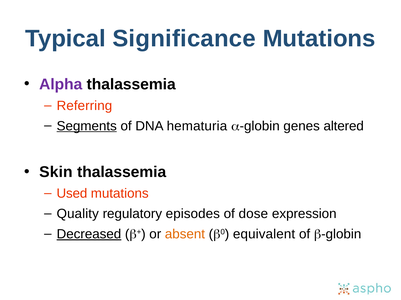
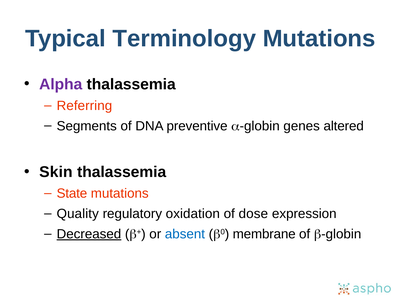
Significance: Significance -> Terminology
Segments underline: present -> none
hematuria: hematuria -> preventive
Used: Used -> State
episodes: episodes -> oxidation
absent colour: orange -> blue
equivalent: equivalent -> membrane
